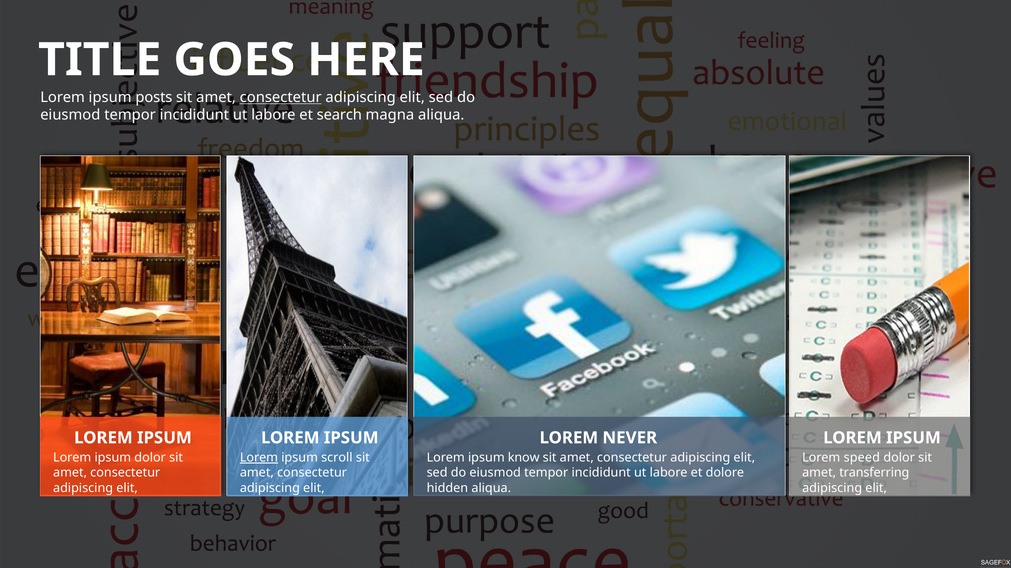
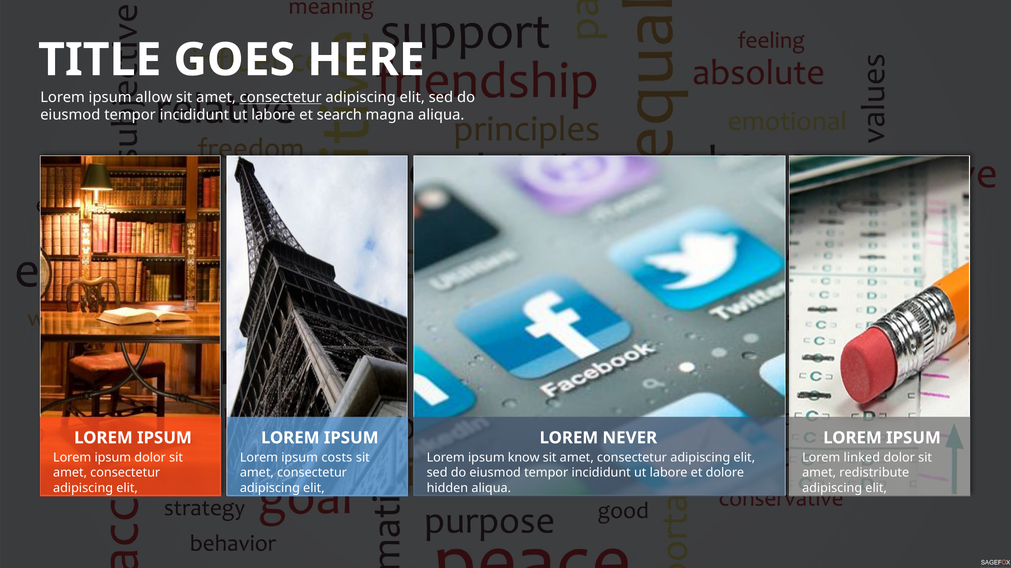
posts: posts -> allow
Lorem at (259, 458) underline: present -> none
scroll: scroll -> costs
speed: speed -> linked
transferring: transferring -> redistribute
